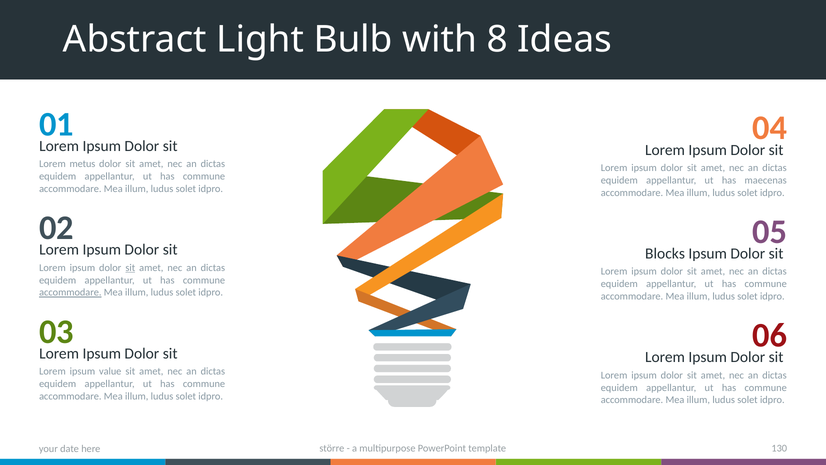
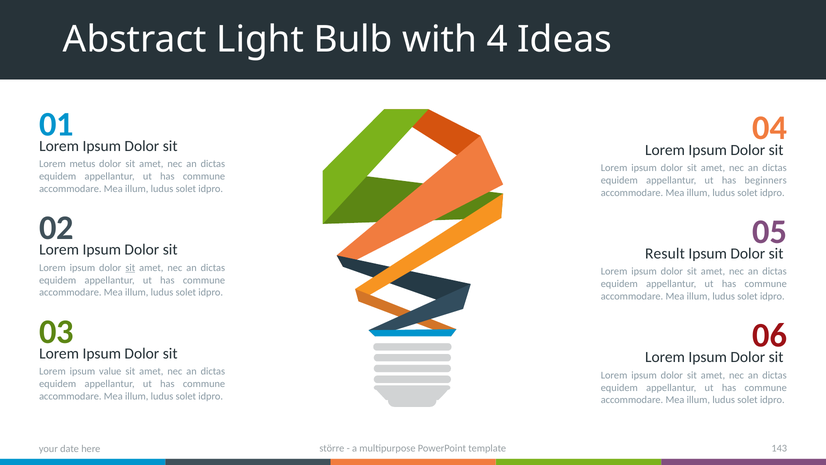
8: 8 -> 4
maecenas: maecenas -> beginners
Blocks: Blocks -> Result
accommodare at (70, 292) underline: present -> none
130: 130 -> 143
